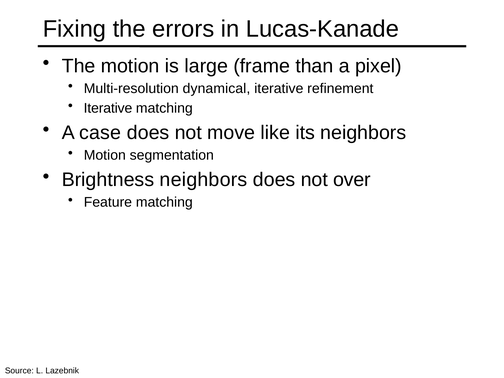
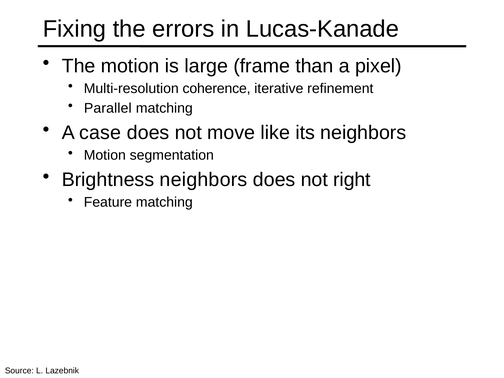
dynamical: dynamical -> coherence
Iterative at (108, 108): Iterative -> Parallel
over: over -> right
